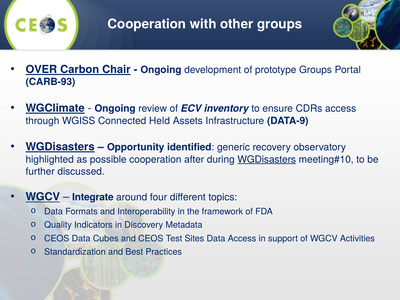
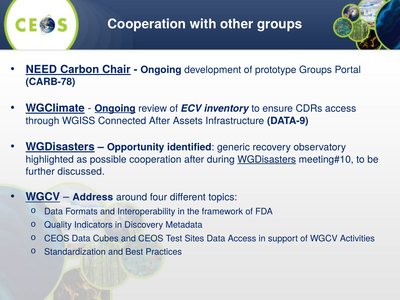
OVER: OVER -> NEED
CARB-93: CARB-93 -> CARB-78
Ongoing at (115, 108) underline: none -> present
Connected Held: Held -> After
Integrate: Integrate -> Address
